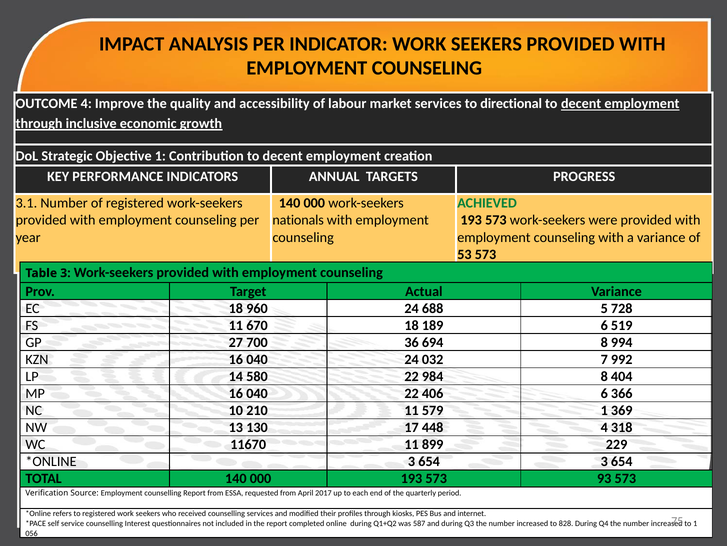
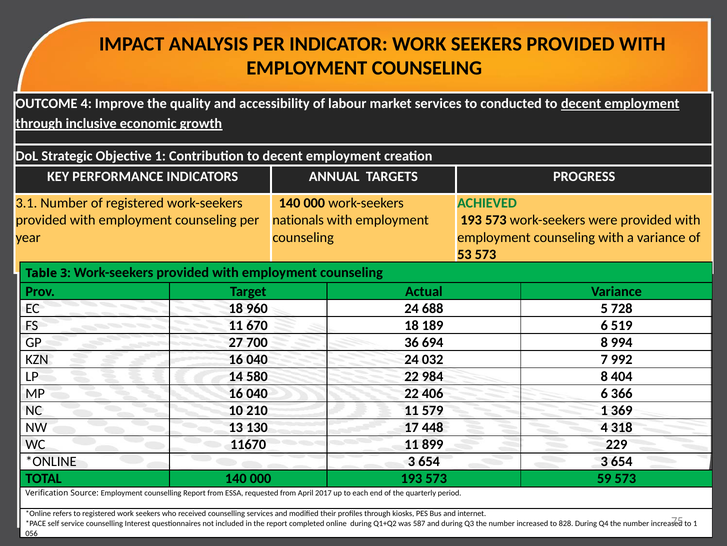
directional: directional -> conducted
93: 93 -> 59
